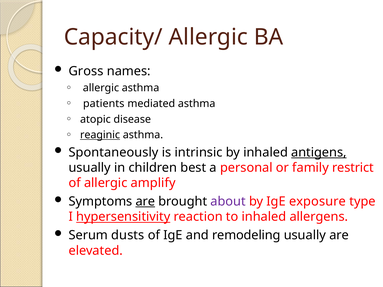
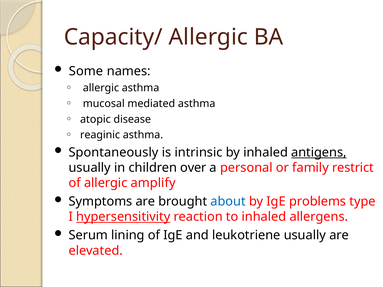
Gross: Gross -> Some
patients: patients -> mucosal
reaginic underline: present -> none
best: best -> over
are at (145, 202) underline: present -> none
about colour: purple -> blue
exposure: exposure -> problems
dusts: dusts -> lining
remodeling: remodeling -> leukotriene
